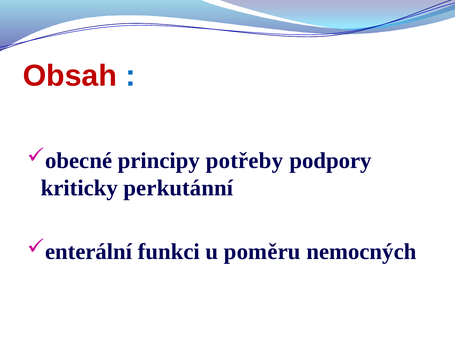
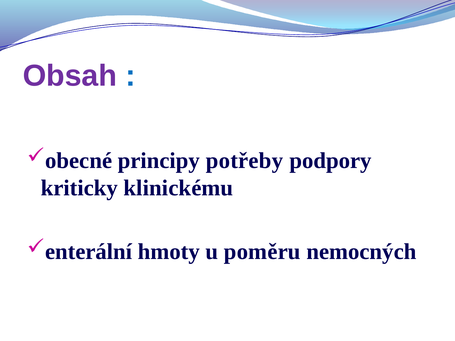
Obsah colour: red -> purple
perkutánní: perkutánní -> klinickému
funkci: funkci -> hmoty
